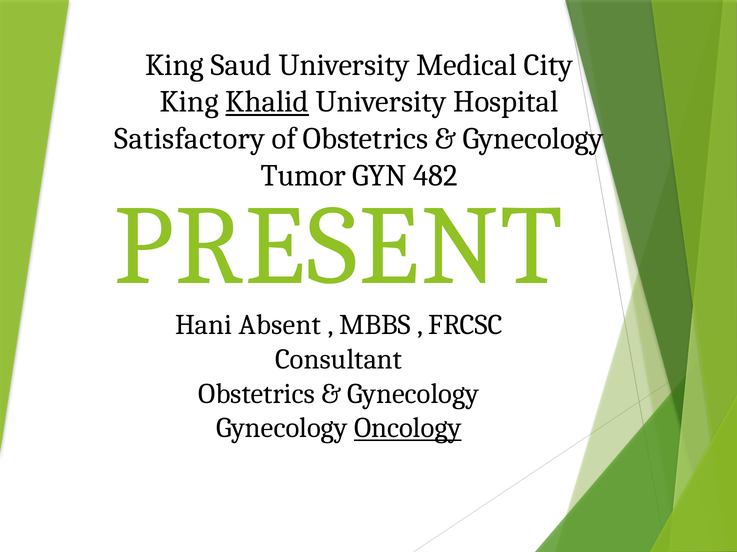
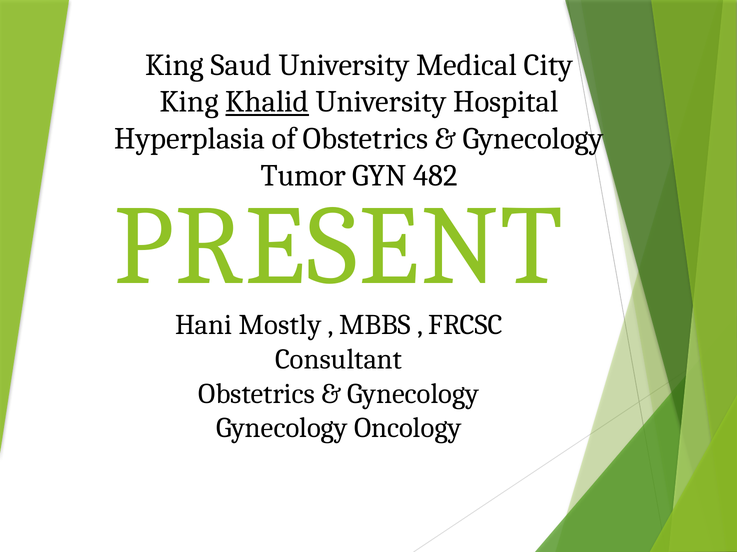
Satisfactory: Satisfactory -> Hyperplasia
Absent: Absent -> Mostly
Oncology underline: present -> none
